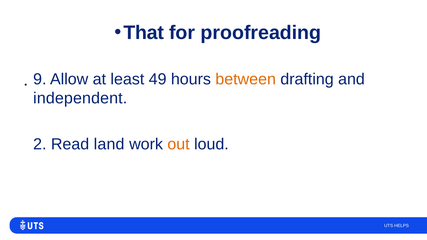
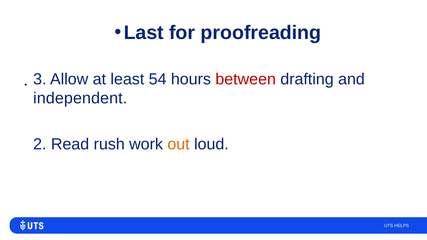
That: That -> Last
9: 9 -> 3
49: 49 -> 54
between colour: orange -> red
land: land -> rush
